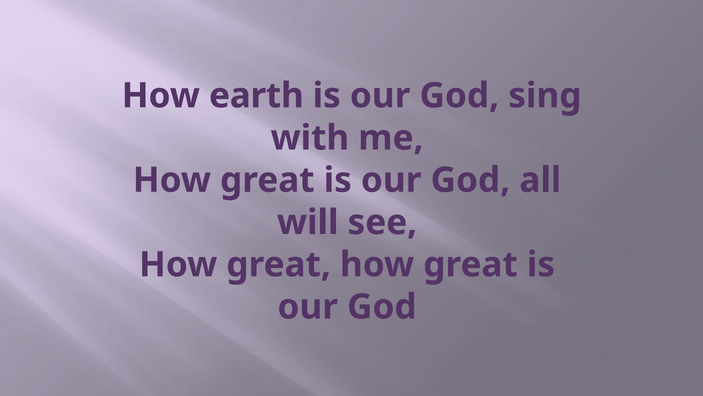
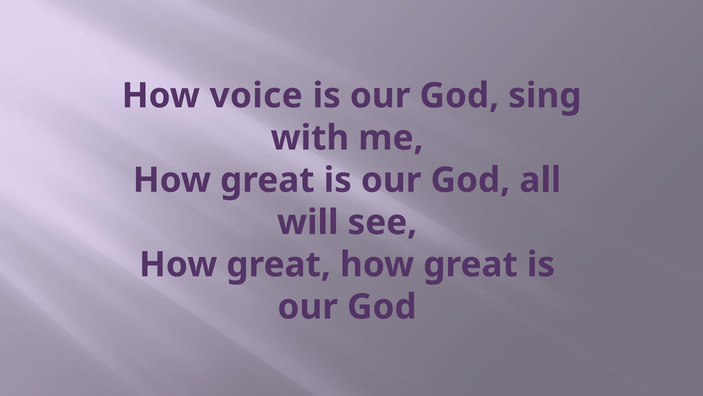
earth: earth -> voice
